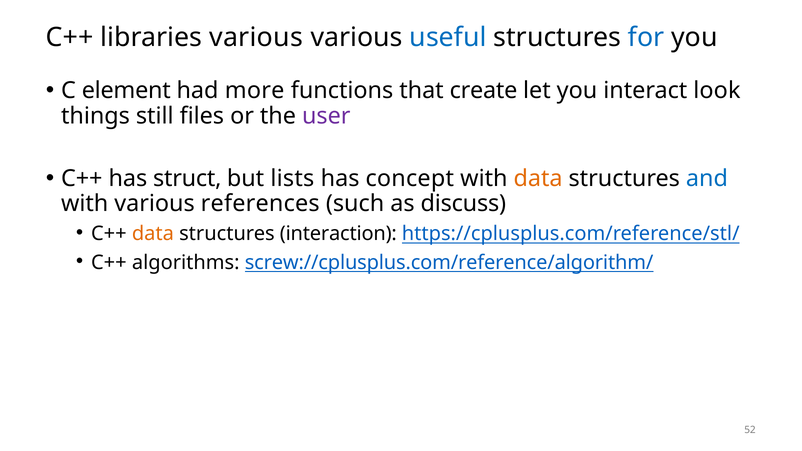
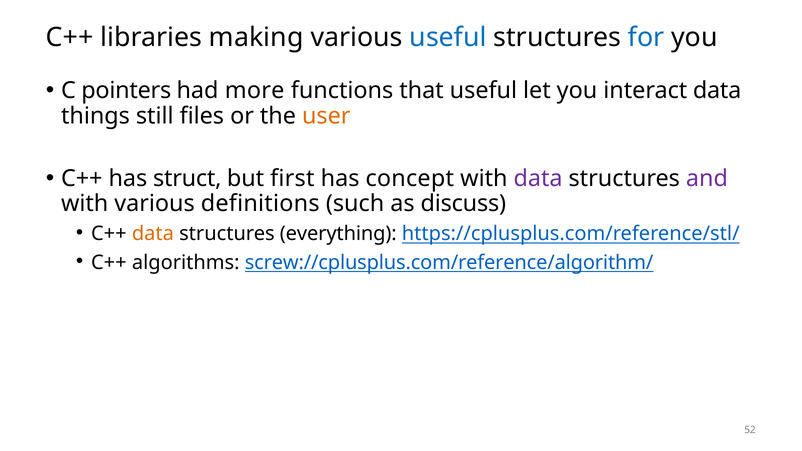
libraries various: various -> making
element: element -> pointers
that create: create -> useful
interact look: look -> data
user colour: purple -> orange
lists: lists -> first
data at (538, 179) colour: orange -> purple
and colour: blue -> purple
references: references -> definitions
interaction: interaction -> everything
